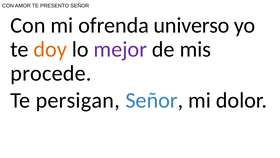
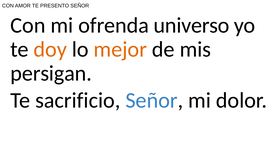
mejor colour: purple -> orange
procede: procede -> persigan
persigan: persigan -> sacrificio
